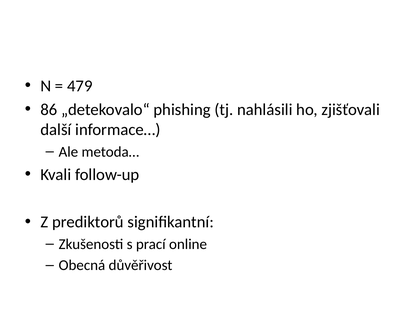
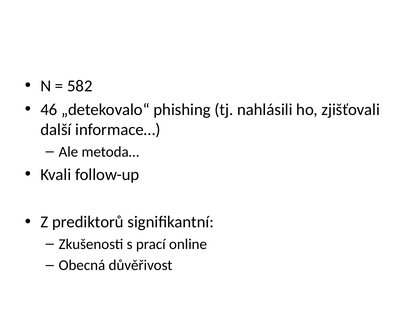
479: 479 -> 582
86: 86 -> 46
